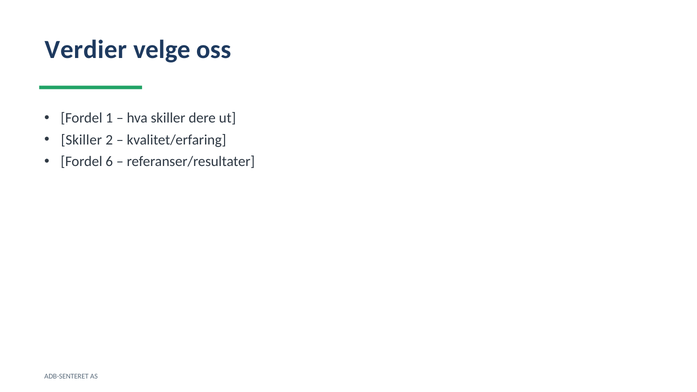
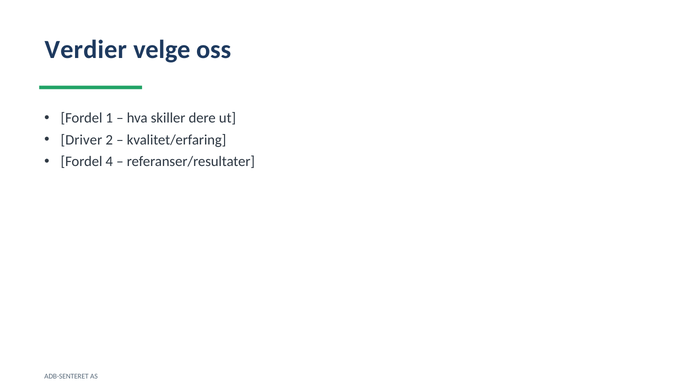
Skiller at (81, 140): Skiller -> Driver
6: 6 -> 4
